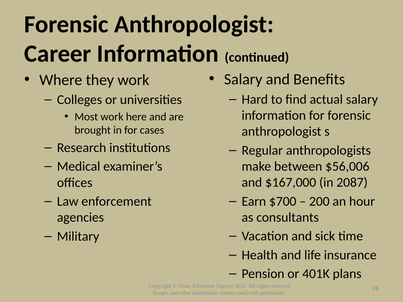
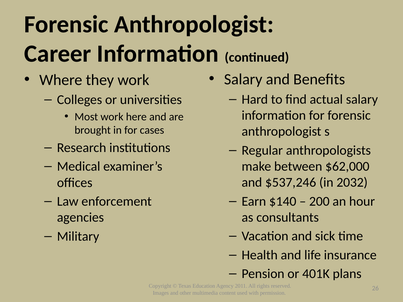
$56,006: $56,006 -> $62,000
$167,000: $167,000 -> $537,246
2087: 2087 -> 2032
$700: $700 -> $140
